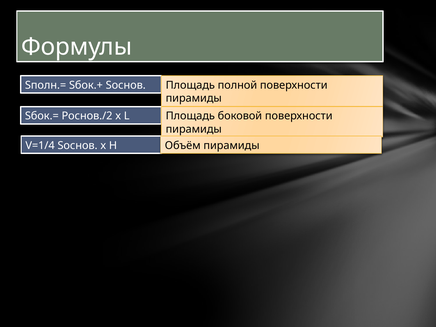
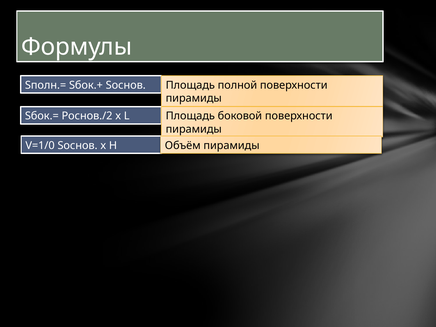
V=1/4: V=1/4 -> V=1/0
